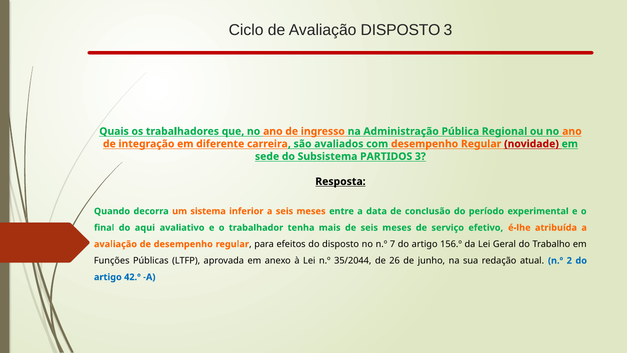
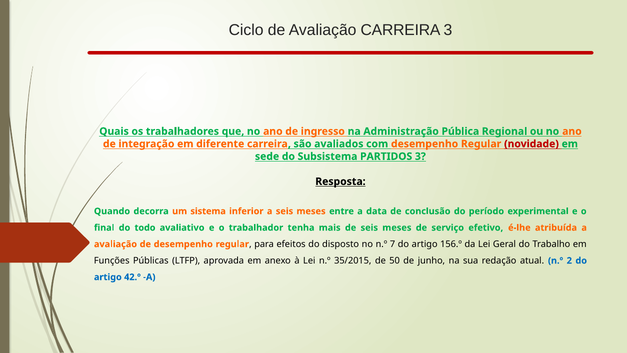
Avaliação DISPOSTO: DISPOSTO -> CARREIRA
aqui: aqui -> todo
35/2044: 35/2044 -> 35/2015
26: 26 -> 50
